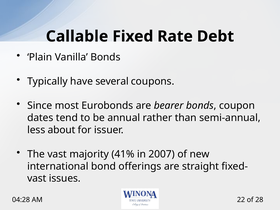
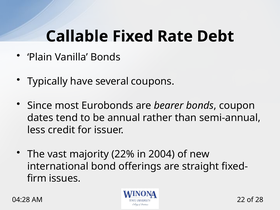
about: about -> credit
41%: 41% -> 22%
2007: 2007 -> 2004
vast at (37, 178): vast -> firm
